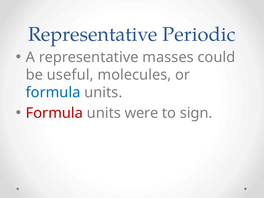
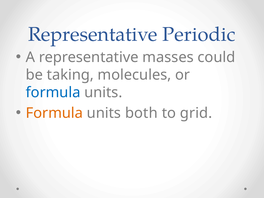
useful: useful -> taking
Formula at (54, 113) colour: red -> orange
were: were -> both
sign: sign -> grid
